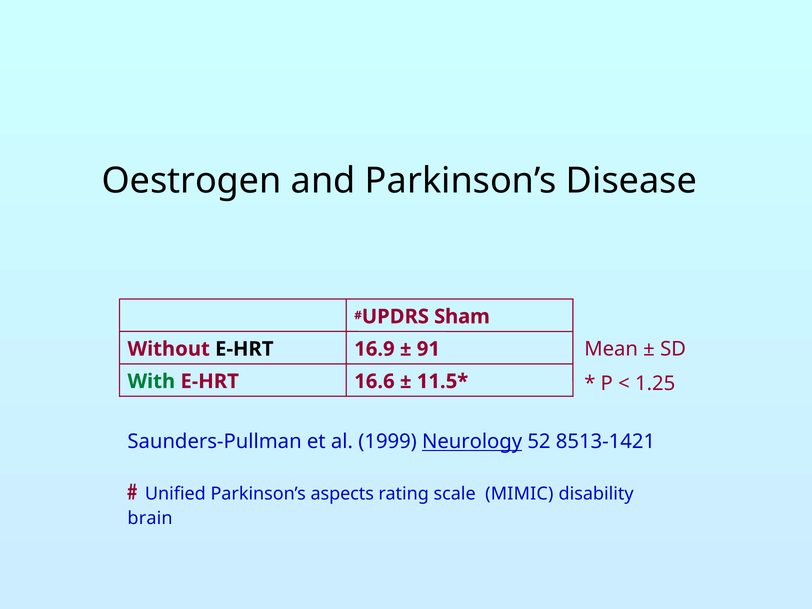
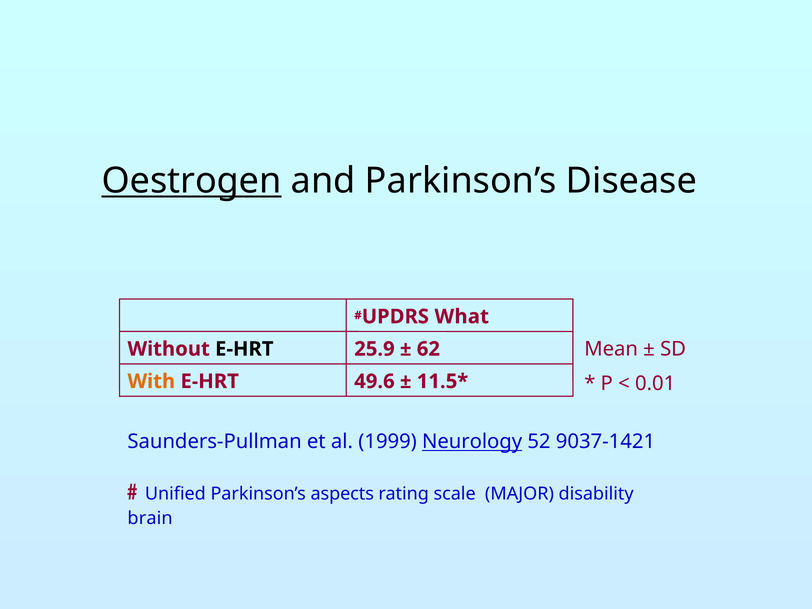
Oestrogen underline: none -> present
Sham: Sham -> What
16.9: 16.9 -> 25.9
91: 91 -> 62
With colour: green -> orange
16.6: 16.6 -> 49.6
1.25: 1.25 -> 0.01
8513-1421: 8513-1421 -> 9037-1421
MIMIC: MIMIC -> MAJOR
